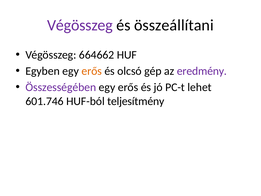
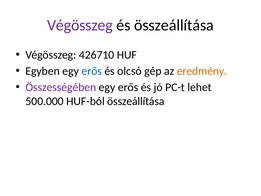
és összeállítani: összeállítani -> összeállítása
664662: 664662 -> 426710
erős at (92, 71) colour: orange -> blue
eredmény colour: purple -> orange
601.746: 601.746 -> 500.000
HUF-ból teljesítmény: teljesítmény -> összeállítása
